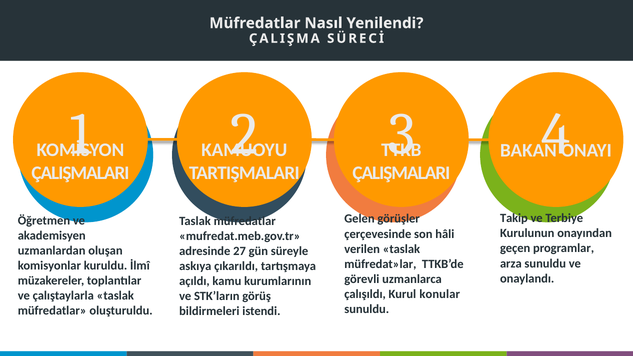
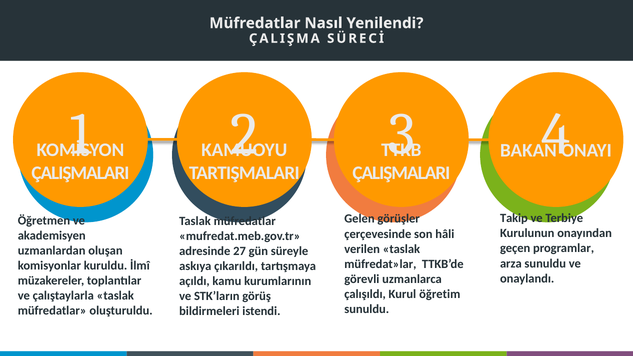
konular: konular -> öğretim
